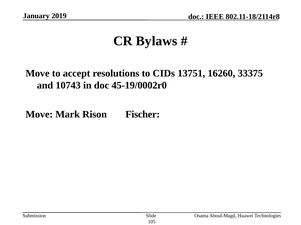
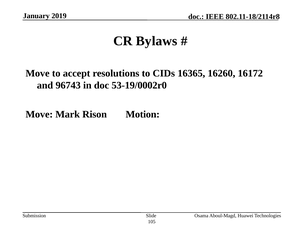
13751: 13751 -> 16365
33375: 33375 -> 16172
10743: 10743 -> 96743
45-19/0002r0: 45-19/0002r0 -> 53-19/0002r0
Fischer: Fischer -> Motion
